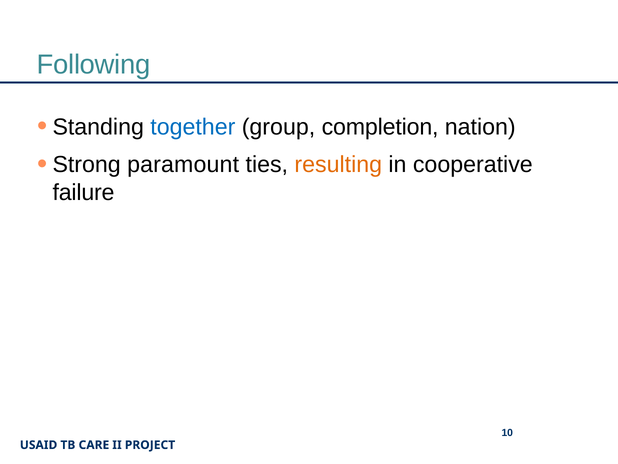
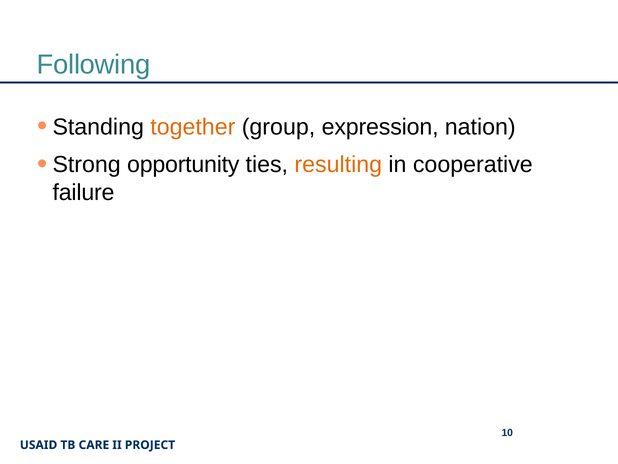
together colour: blue -> orange
completion: completion -> expression
paramount: paramount -> opportunity
